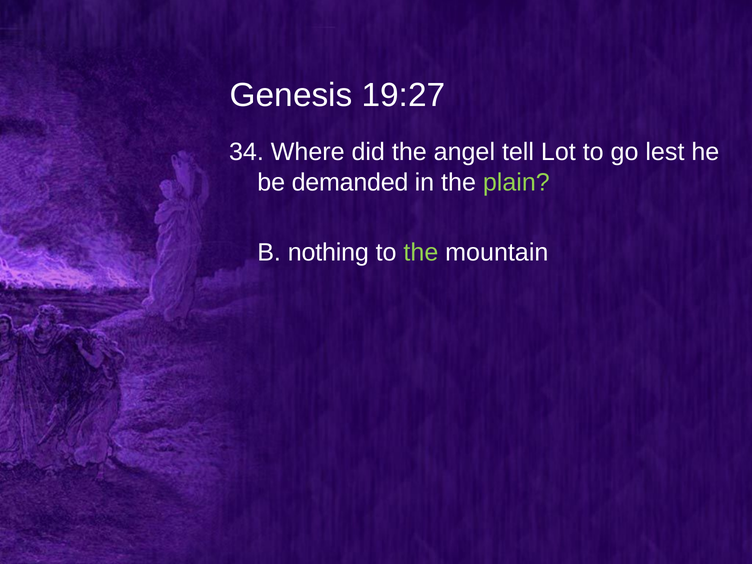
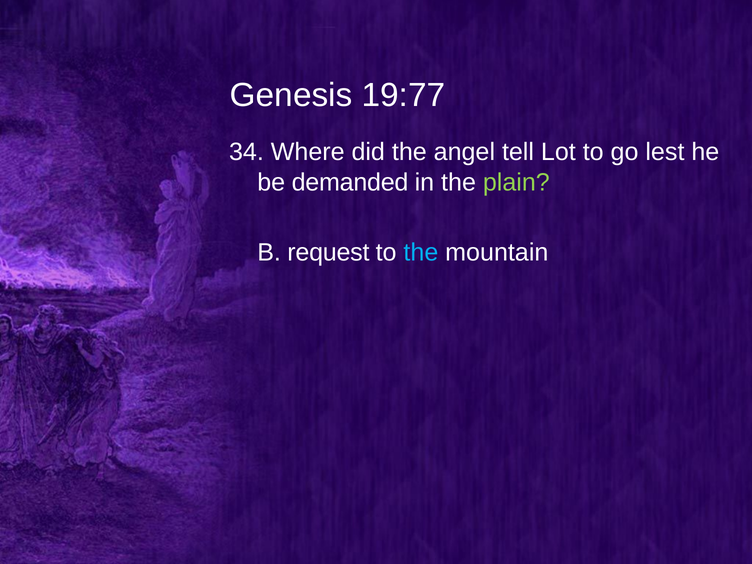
19:27: 19:27 -> 19:77
nothing: nothing -> request
the at (421, 252) colour: light green -> light blue
